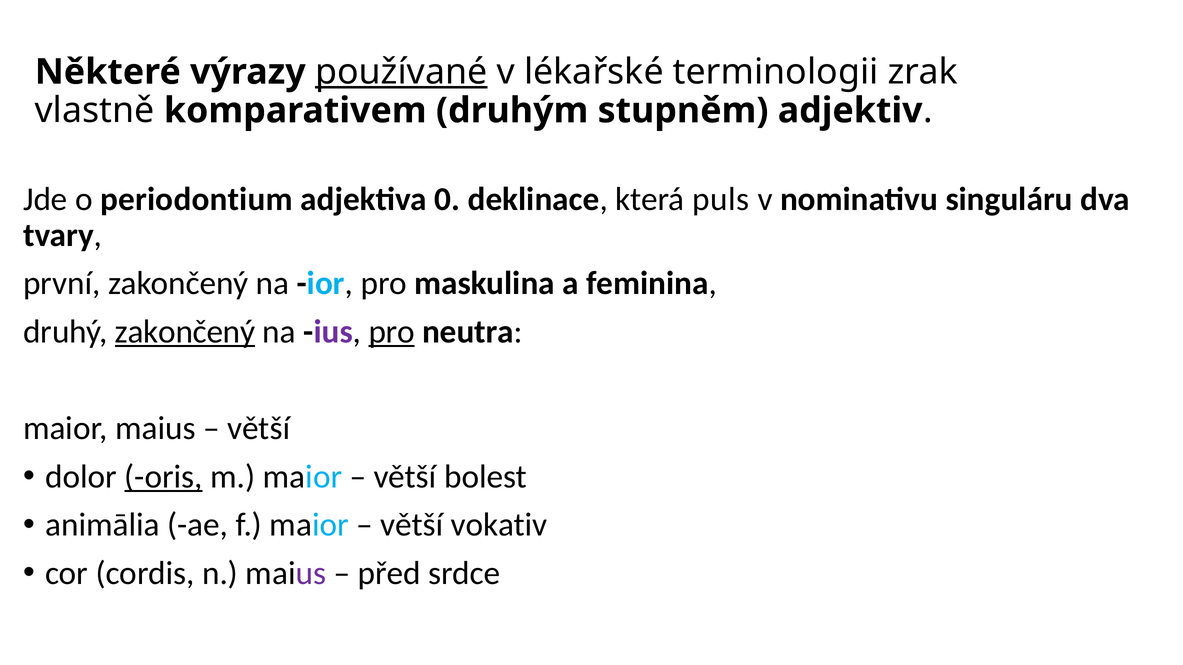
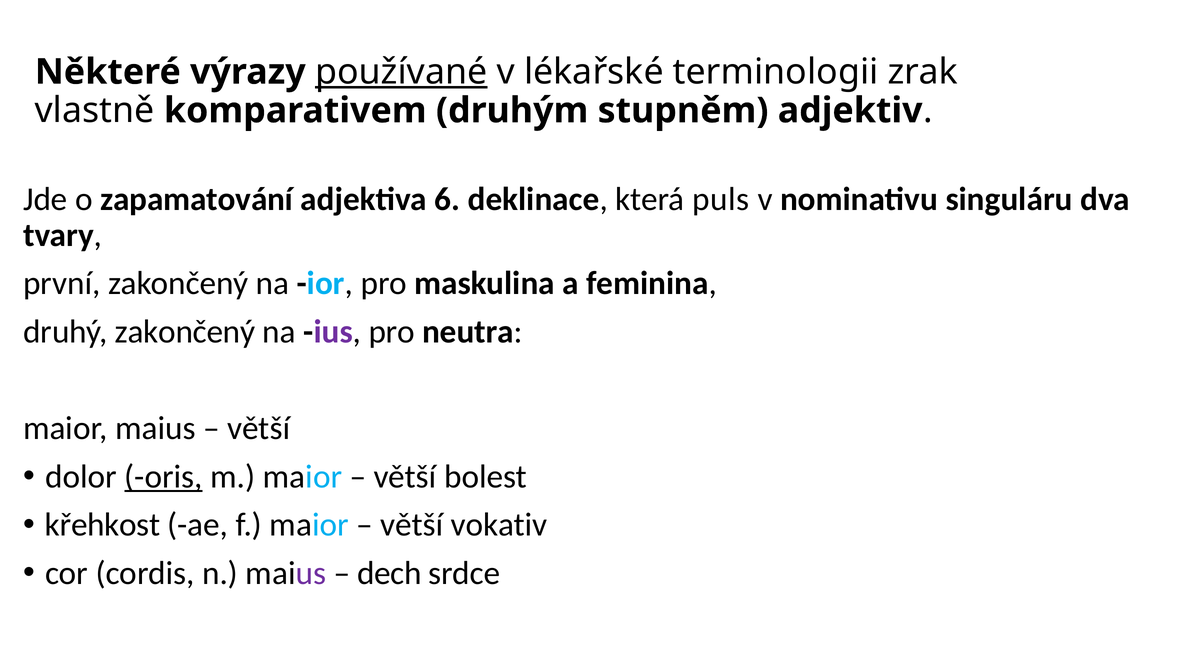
periodontium: periodontium -> zapamatování
0: 0 -> 6
zakončený at (185, 332) underline: present -> none
pro at (392, 332) underline: present -> none
animālia: animālia -> křehkost
před: před -> dech
